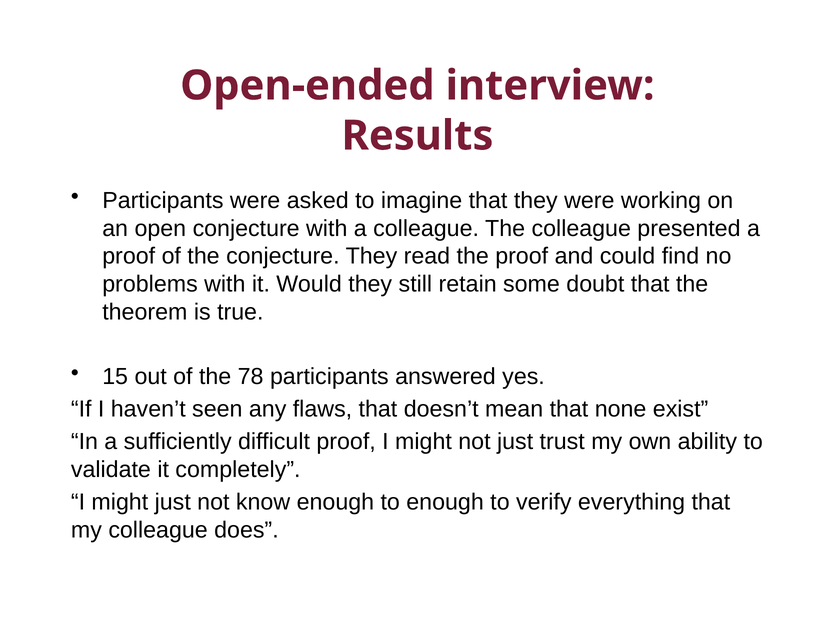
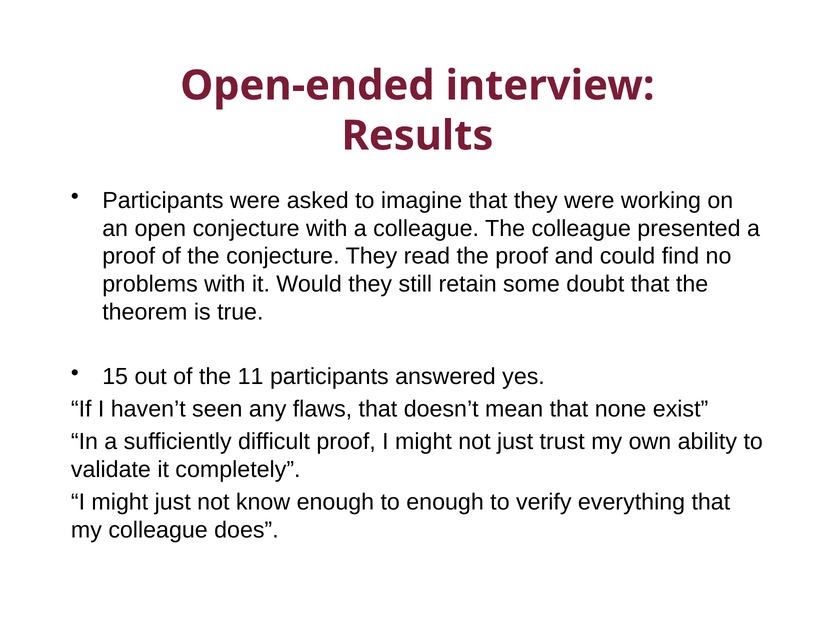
78: 78 -> 11
